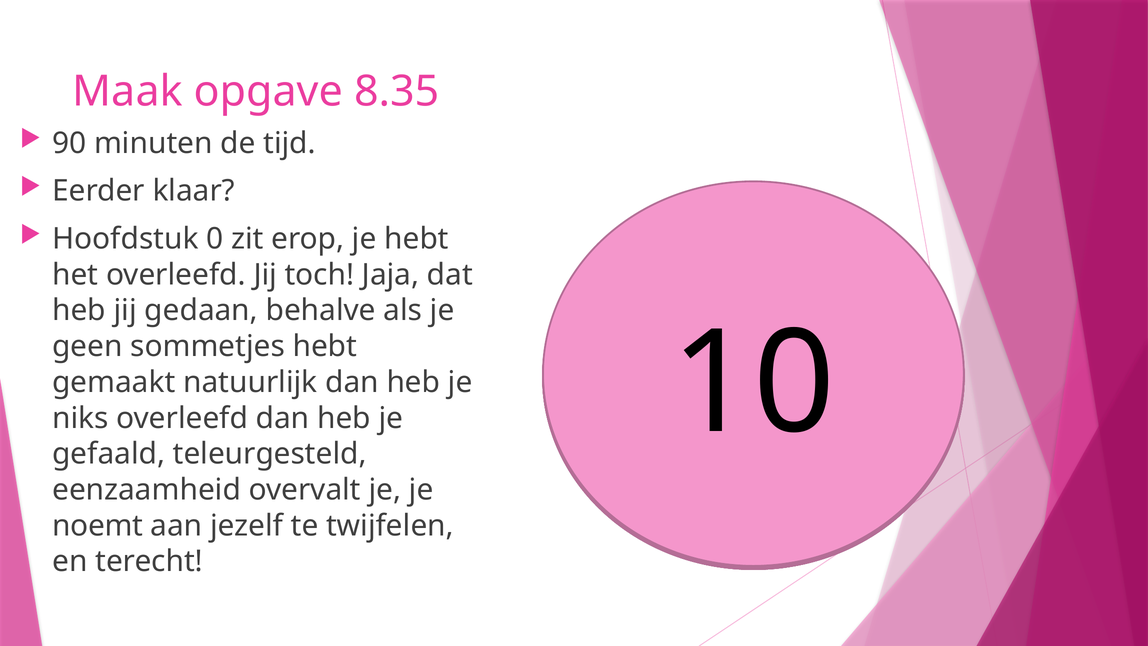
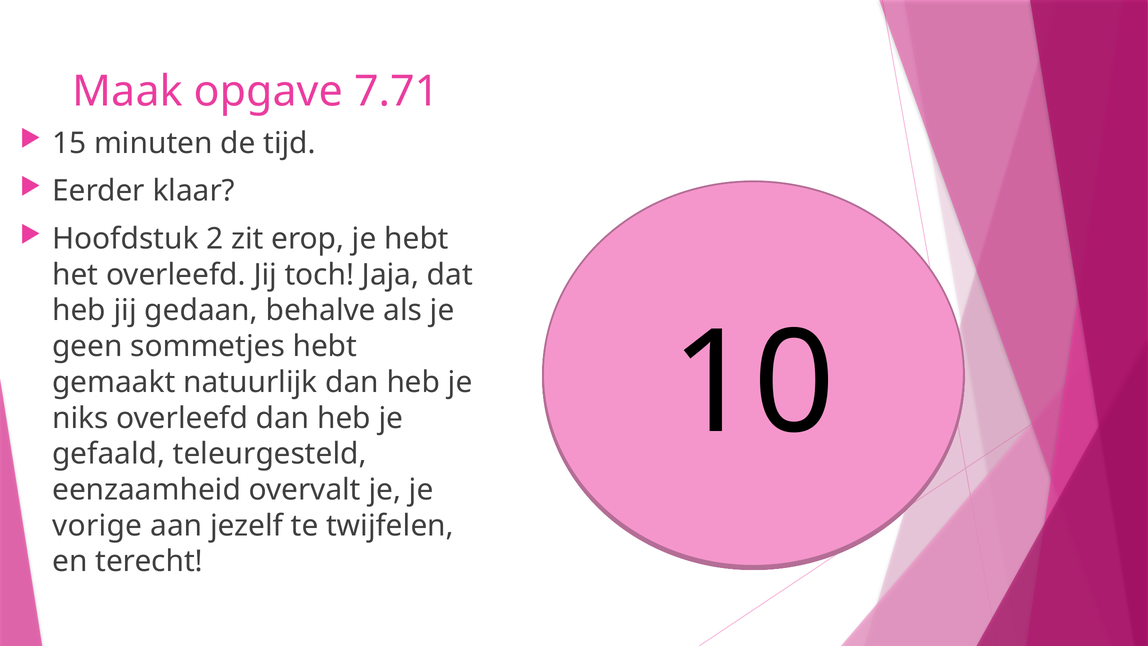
8.35: 8.35 -> 7.71
90: 90 -> 15
0: 0 -> 2
noemt: noemt -> vorige
